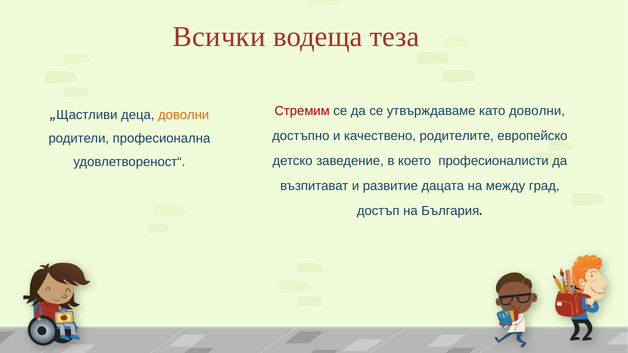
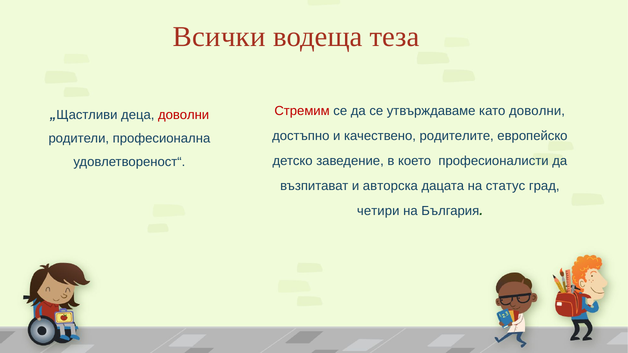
доволни at (184, 115) colour: orange -> red
развитие: развитие -> авторска
между: между -> статус
достъп: достъп -> четири
